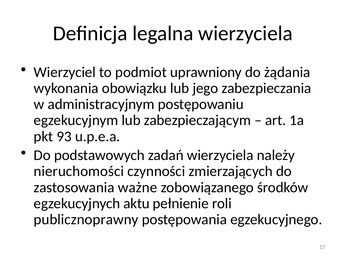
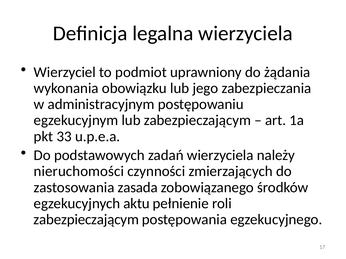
93: 93 -> 33
ważne: ważne -> zasada
publicznoprawny at (86, 220): publicznoprawny -> zabezpieczającym
